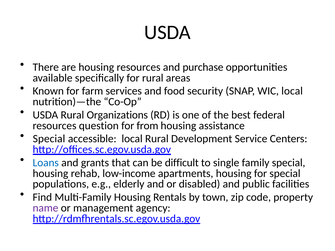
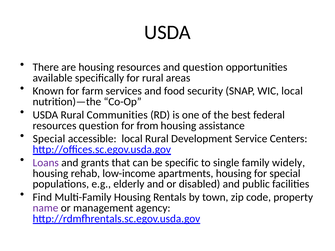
and purchase: purchase -> question
Organizations: Organizations -> Communities
Loans colour: blue -> purple
difficult: difficult -> specific
family special: special -> widely
